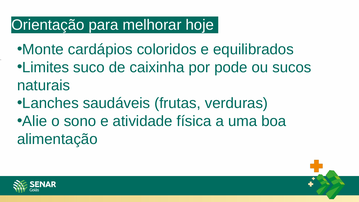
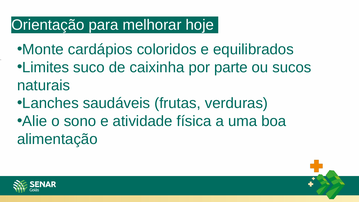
pode: pode -> parte
